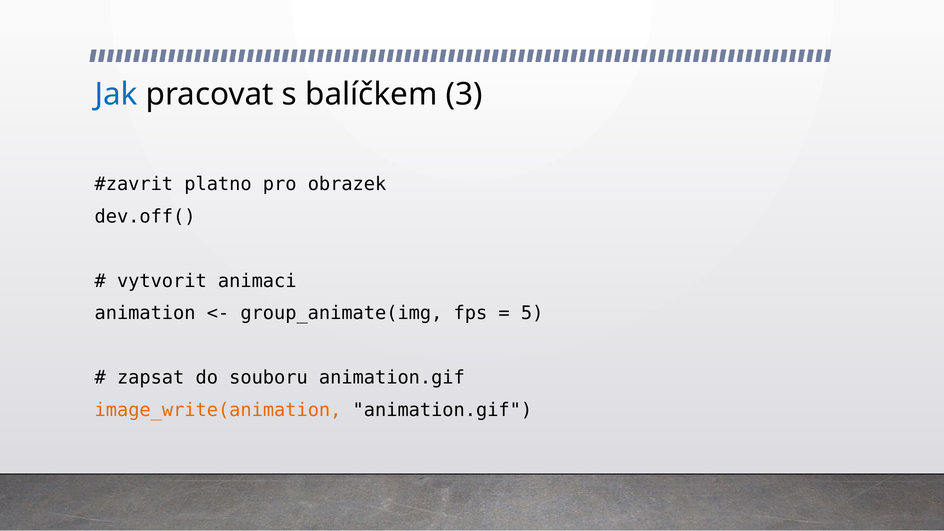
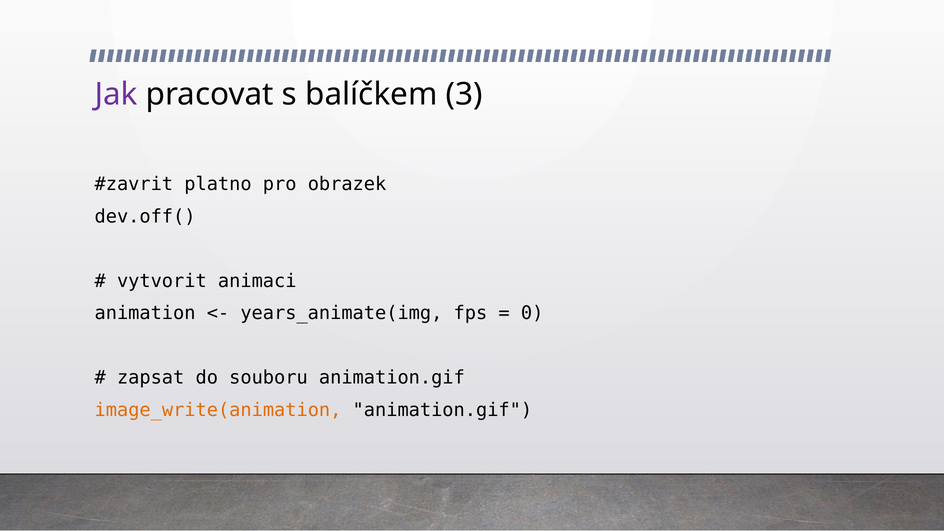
Jak colour: blue -> purple
group_animate(img: group_animate(img -> years_animate(img
5: 5 -> 0
